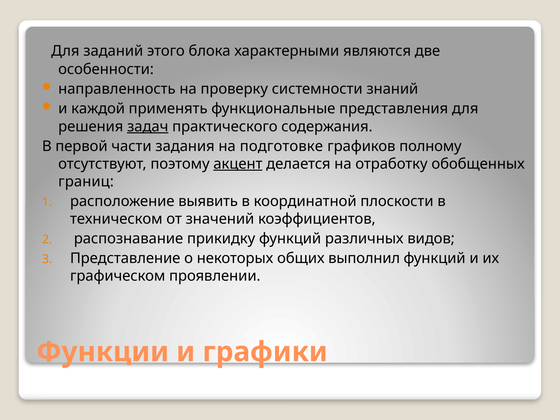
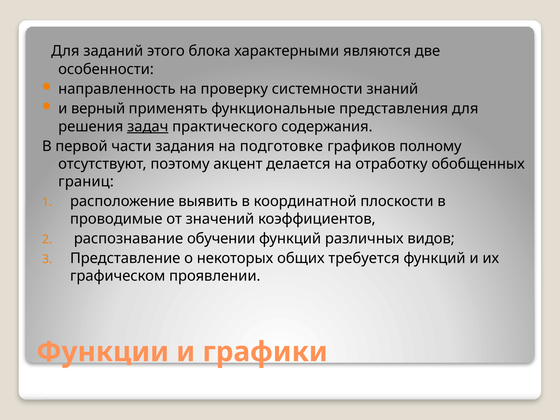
каждой: каждой -> верный
акцент underline: present -> none
техническом: техническом -> проводимые
прикидку: прикидку -> обучении
выполнил: выполнил -> требуется
